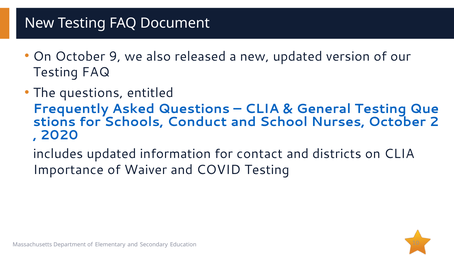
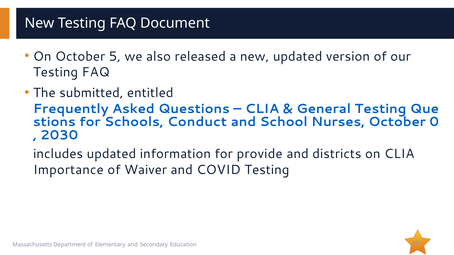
9: 9 -> 5
The questions: questions -> submitted
2: 2 -> 0
2020: 2020 -> 2030
contact: contact -> provide
